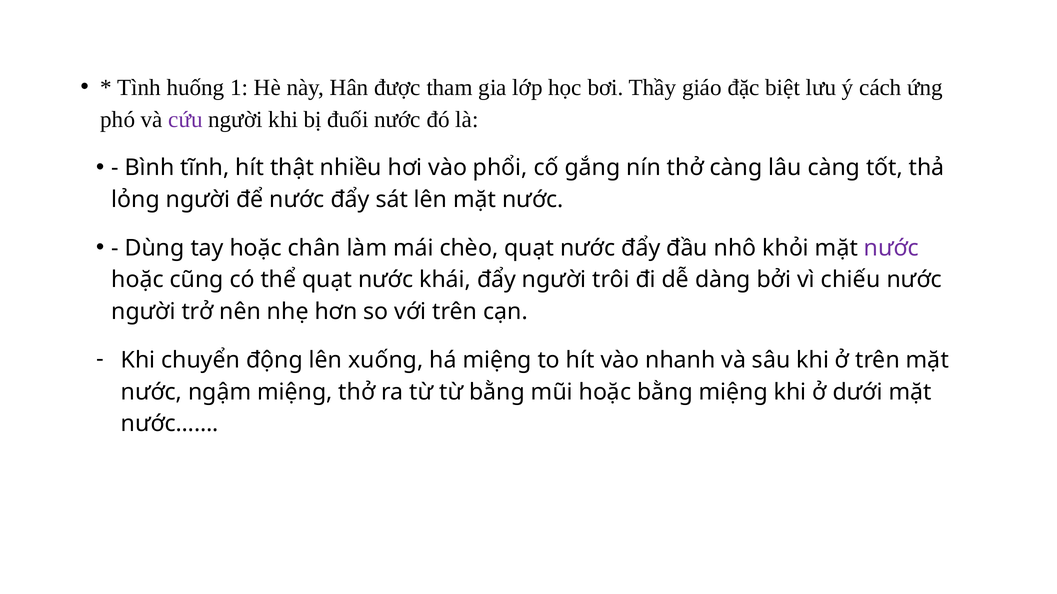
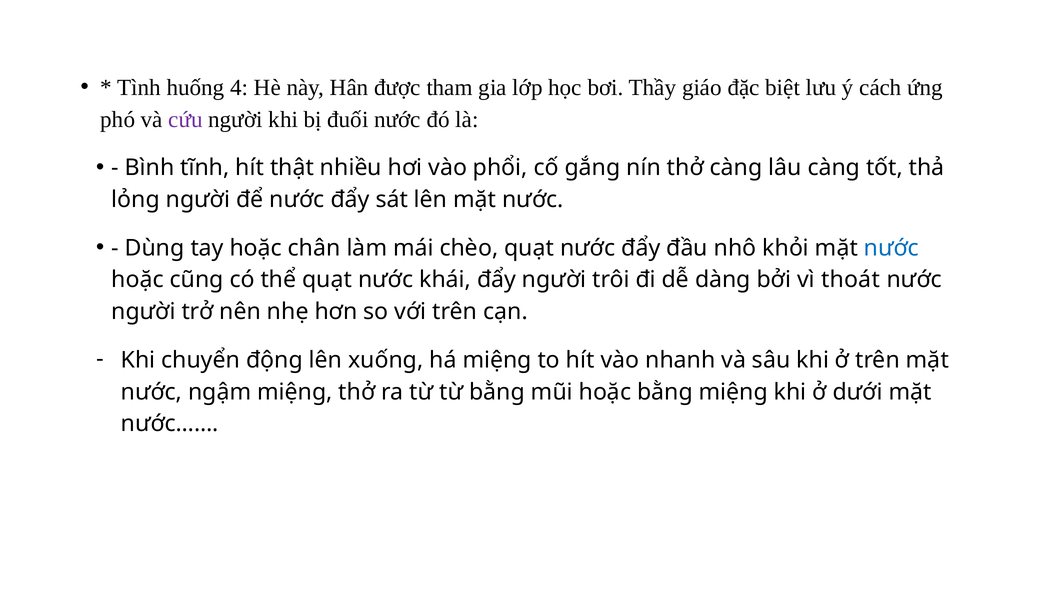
1: 1 -> 4
nước at (891, 248) colour: purple -> blue
chiếu: chiếu -> thoát
